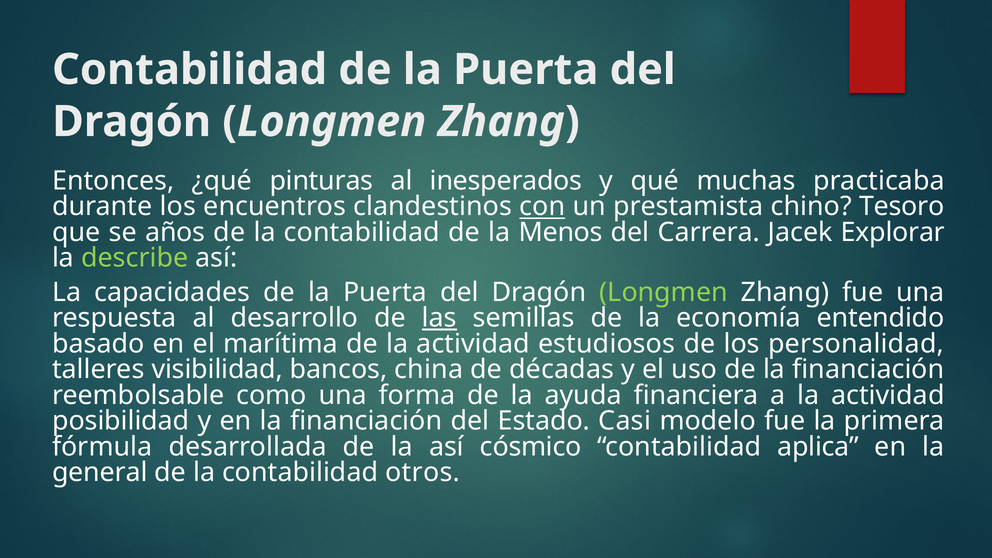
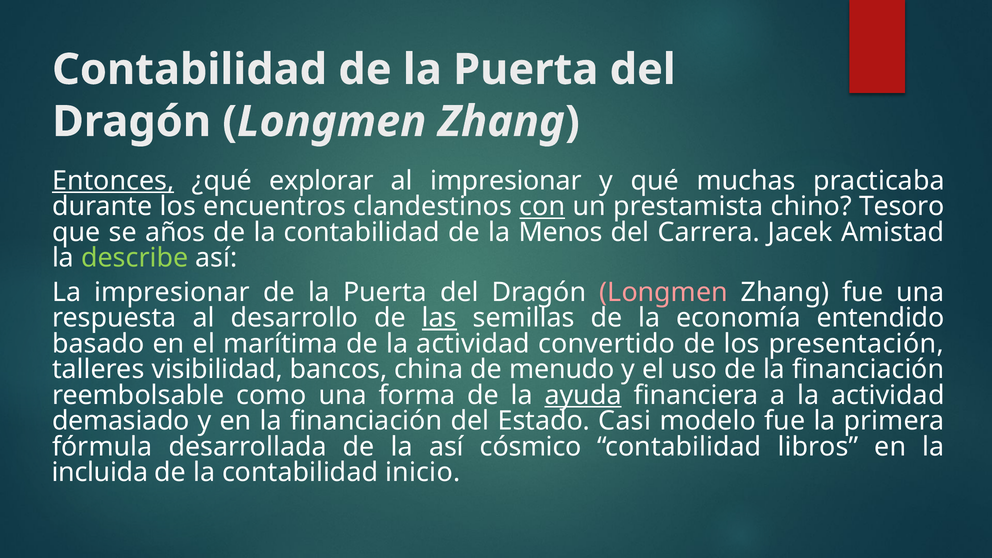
Entonces underline: none -> present
pinturas: pinturas -> explorar
al inesperados: inesperados -> impresionar
Explorar: Explorar -> Amistad
La capacidades: capacidades -> impresionar
Longmen at (664, 292) colour: light green -> pink
estudiosos: estudiosos -> convertido
personalidad: personalidad -> presentación
décadas: décadas -> menudo
ayuda underline: none -> present
posibilidad: posibilidad -> demasiado
aplica: aplica -> libros
general: general -> incluida
otros: otros -> inicio
